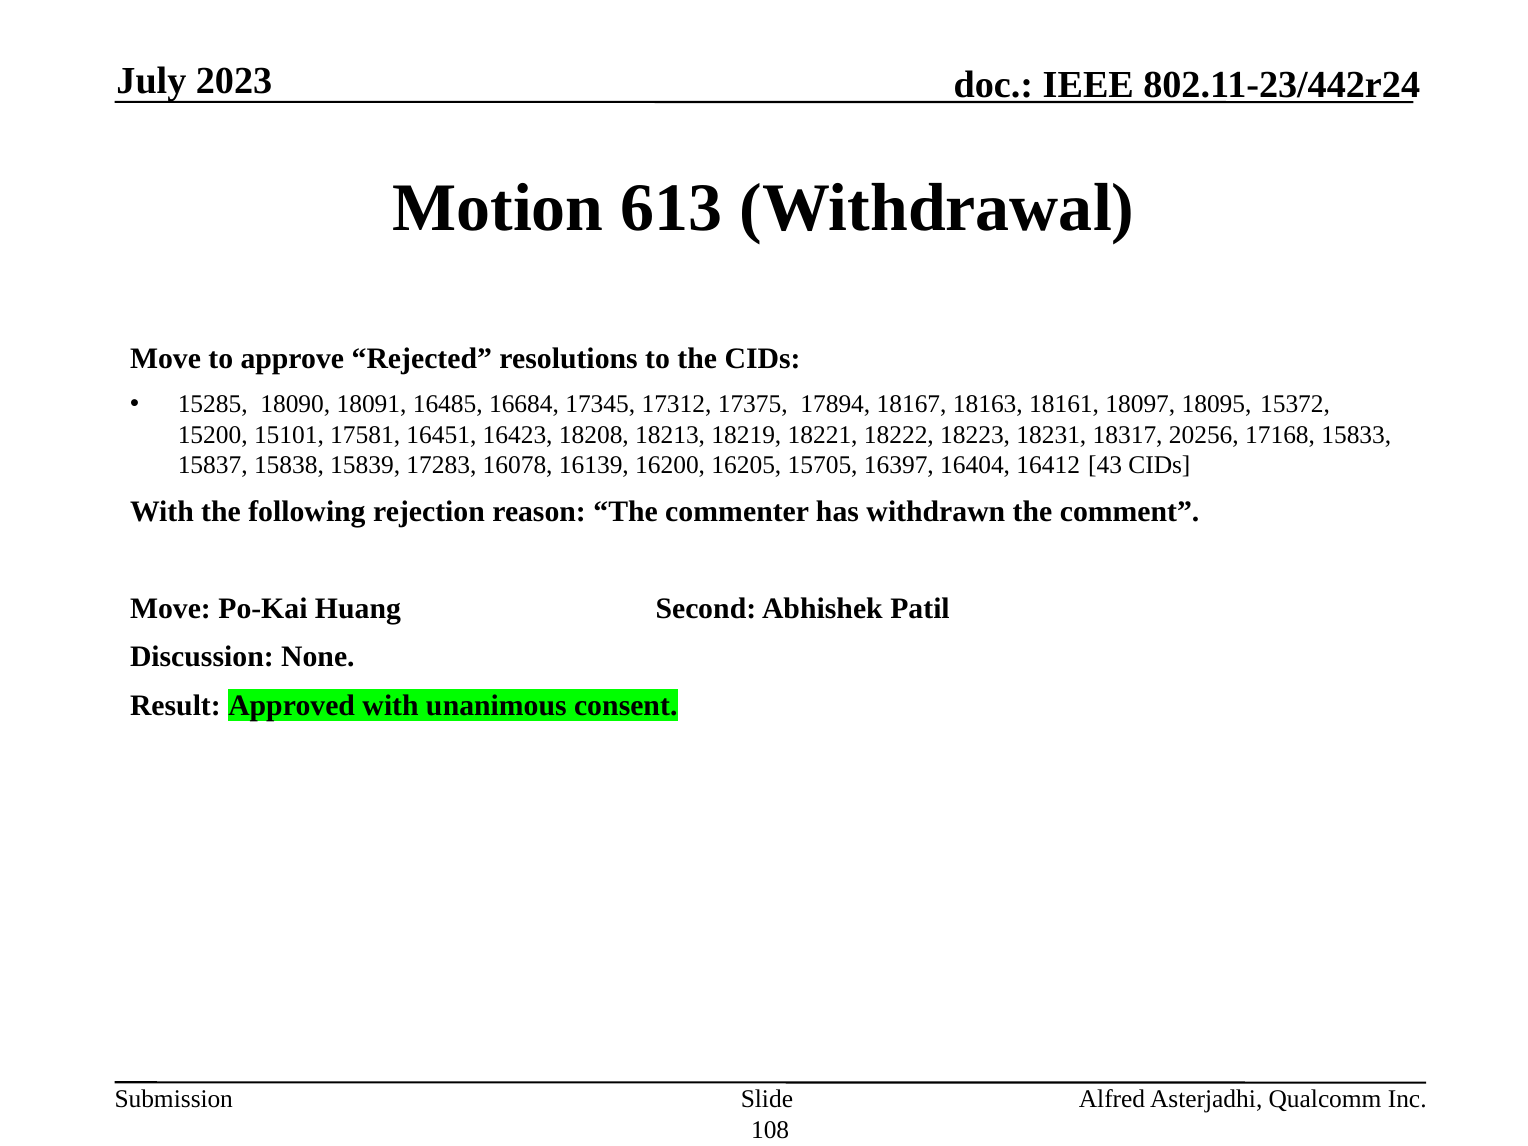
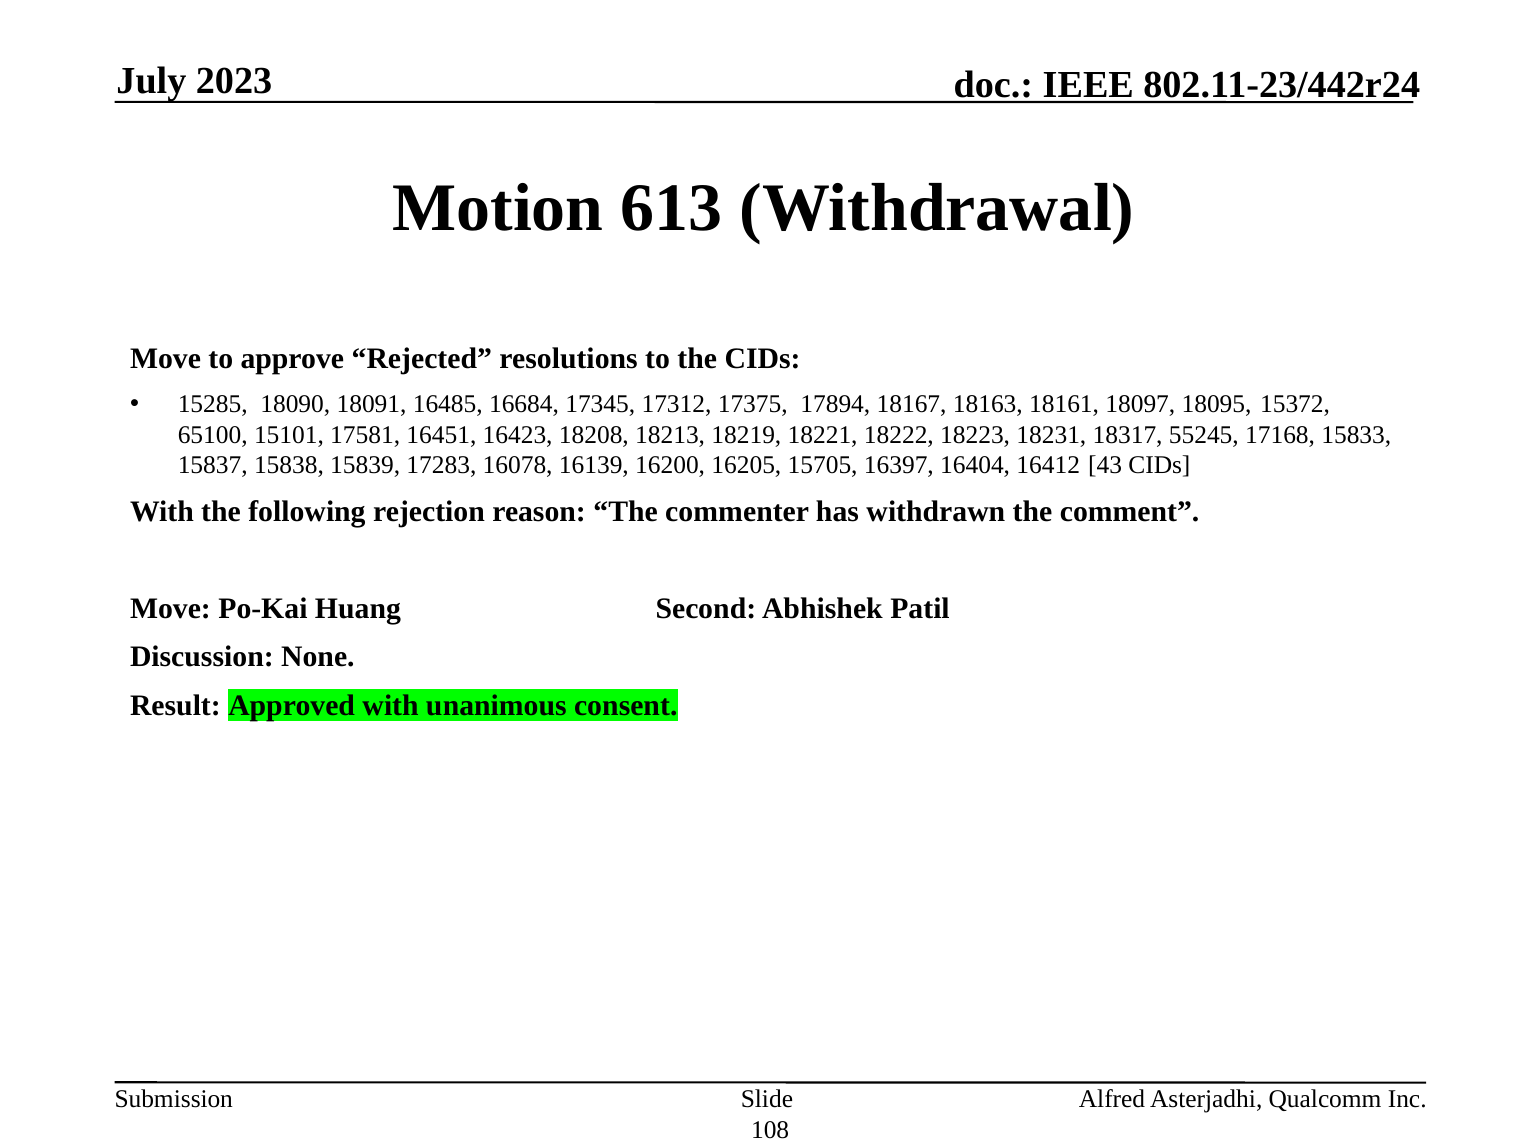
15200: 15200 -> 65100
20256: 20256 -> 55245
